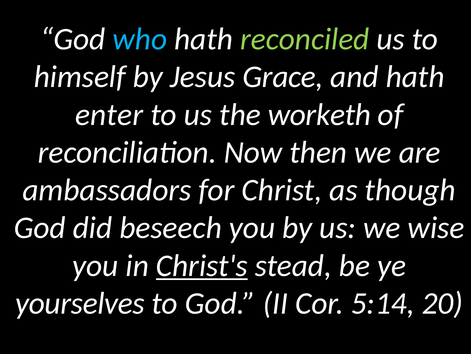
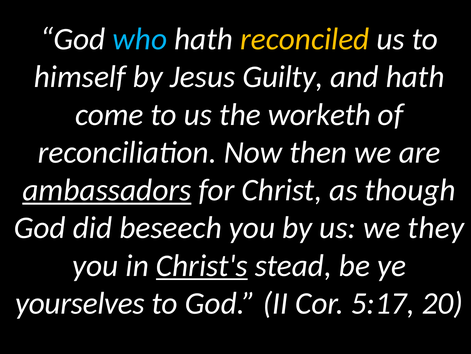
reconciled colour: light green -> yellow
Grace: Grace -> Guilty
enter: enter -> come
ambassadors underline: none -> present
wise: wise -> they
5:14: 5:14 -> 5:17
